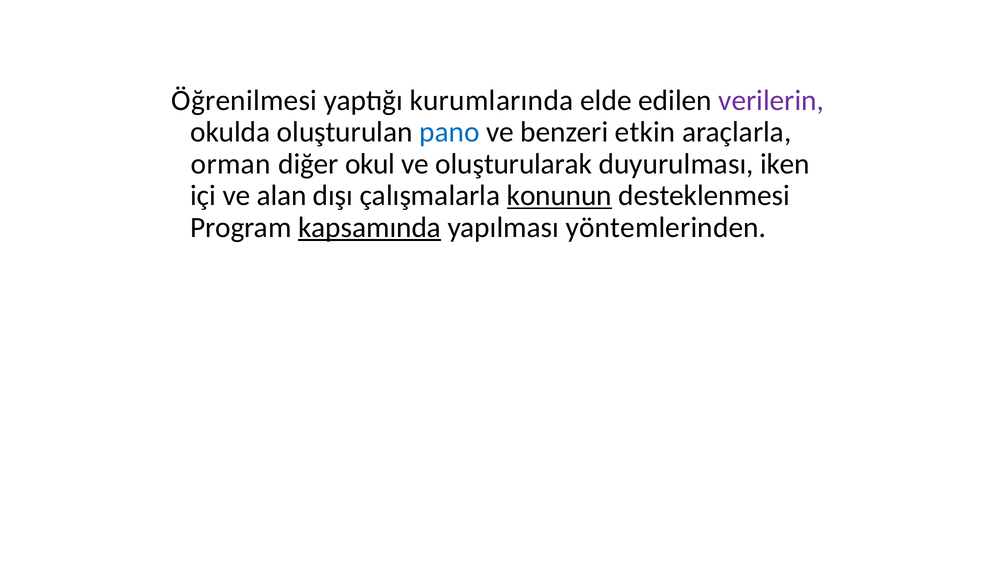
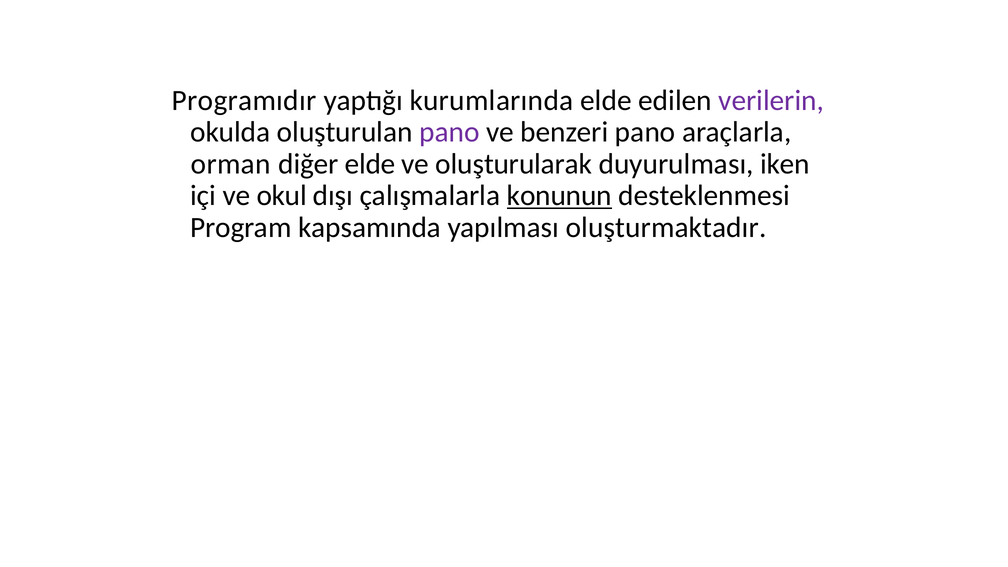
Öğrenilmesi: Öğrenilmesi -> Programıdır
pano at (449, 132) colour: blue -> purple
benzeri etkin: etkin -> pano
diğer okul: okul -> elde
alan: alan -> okul
kapsamında underline: present -> none
yöntemlerinden: yöntemlerinden -> oluşturmaktadır
